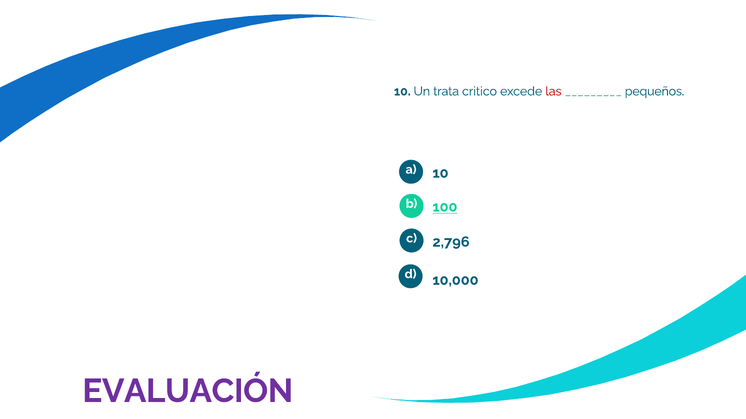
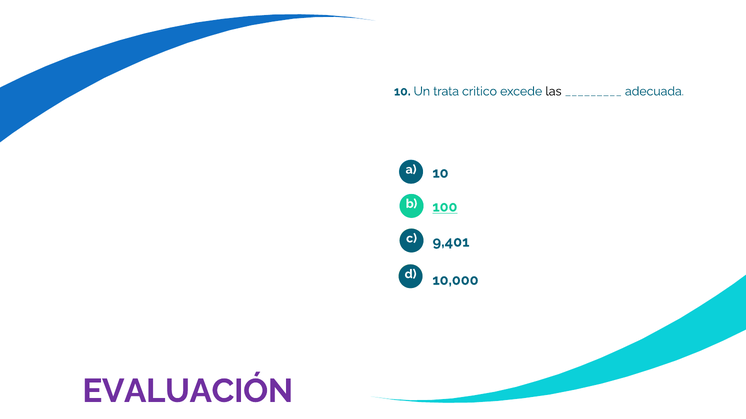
las colour: red -> black
pequeños: pequeños -> adecuada
2,796: 2,796 -> 9,401
